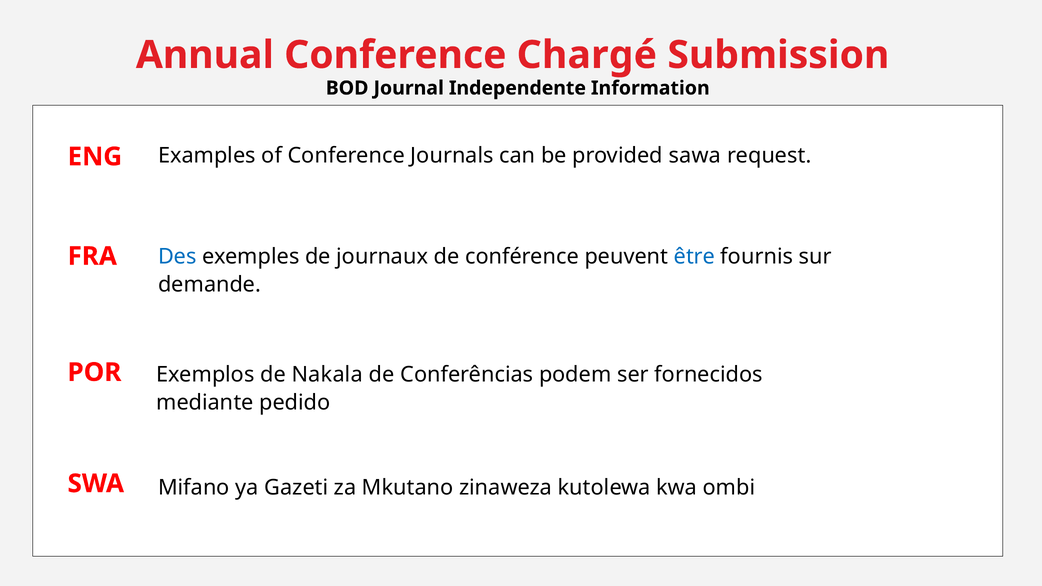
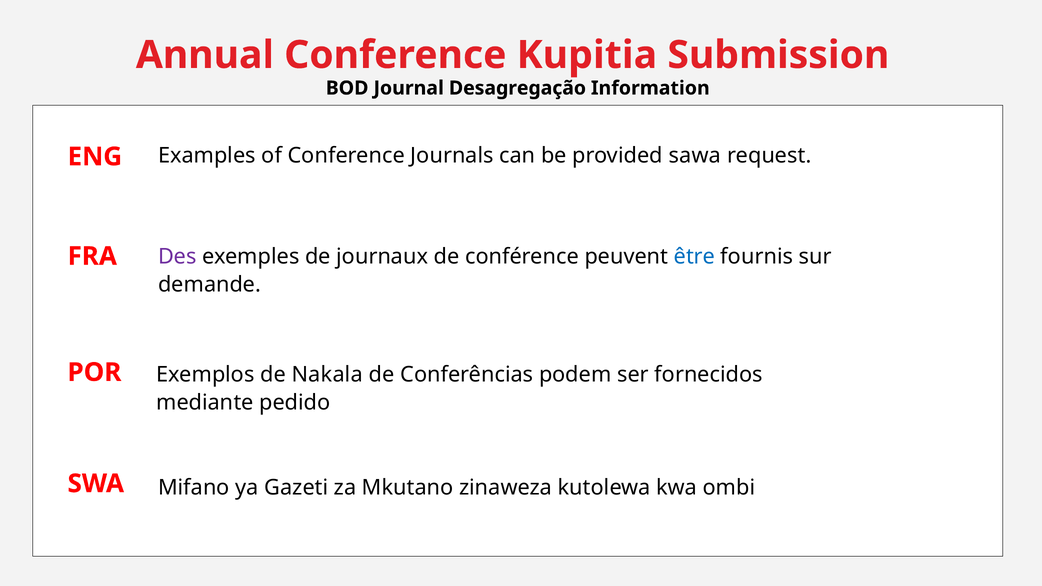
Chargé: Chargé -> Kupitia
Independente: Independente -> Desagregação
Des colour: blue -> purple
